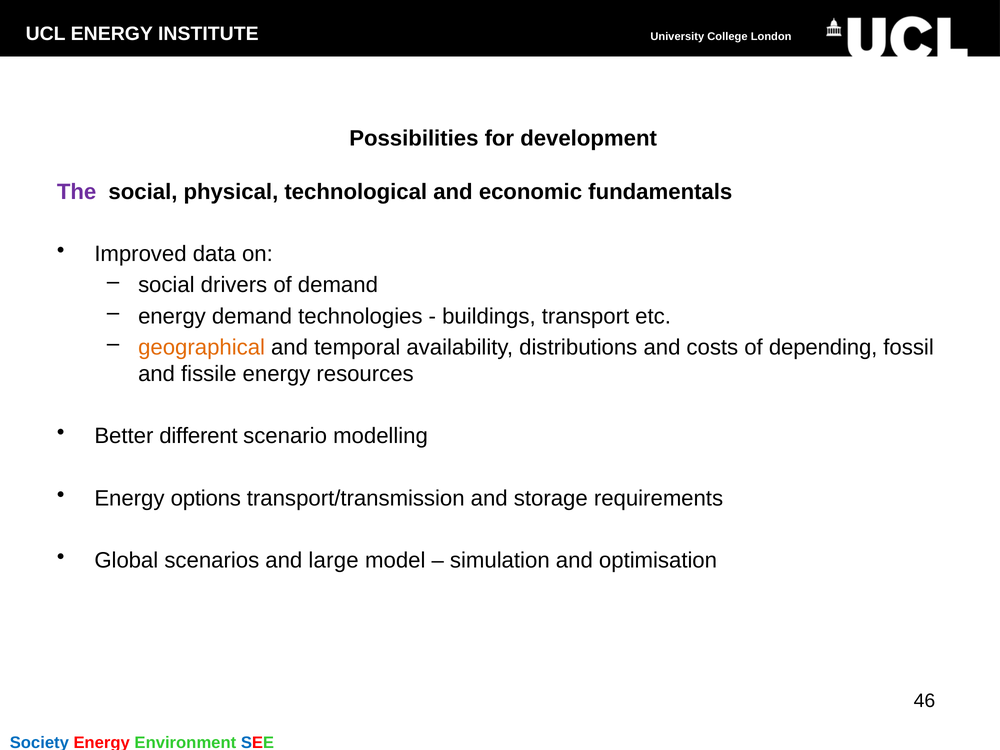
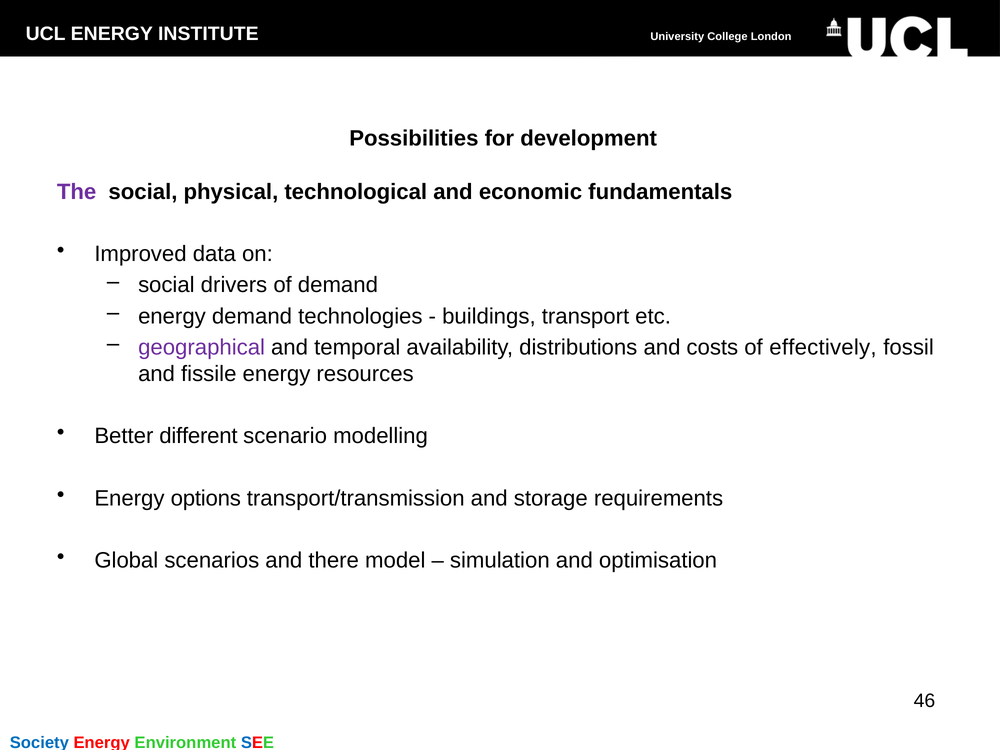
geographical colour: orange -> purple
depending: depending -> effectively
large: large -> there
